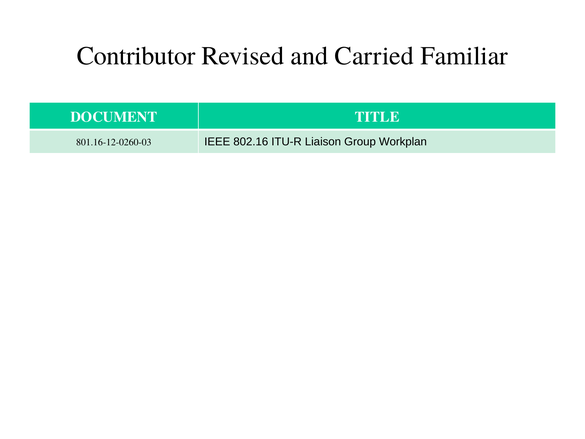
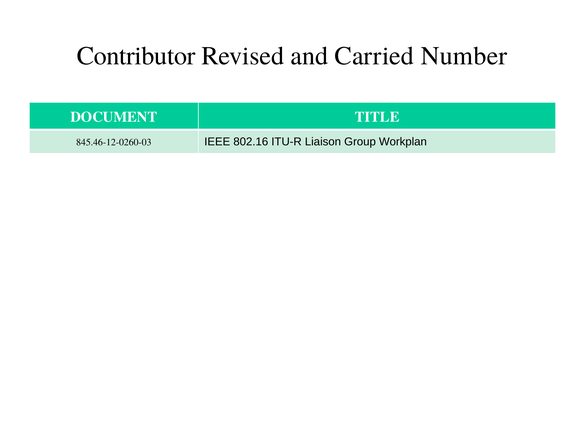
Familiar: Familiar -> Number
801.16-12-0260-03: 801.16-12-0260-03 -> 845.46-12-0260-03
